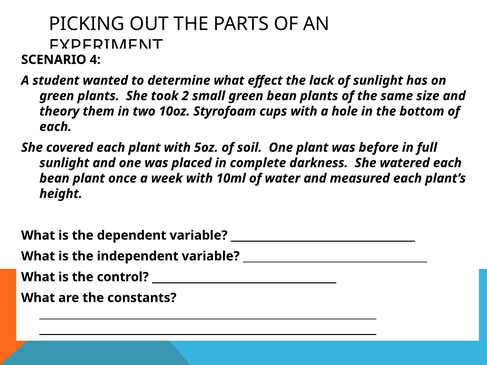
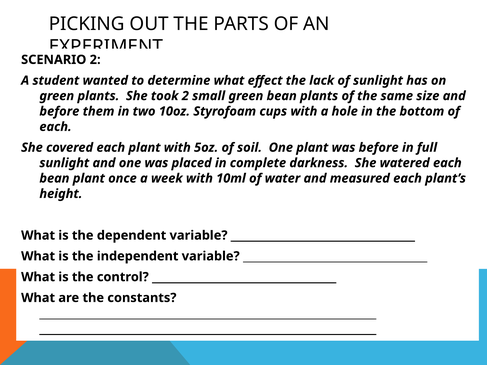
SCENARIO 4: 4 -> 2
theory at (59, 111): theory -> before
